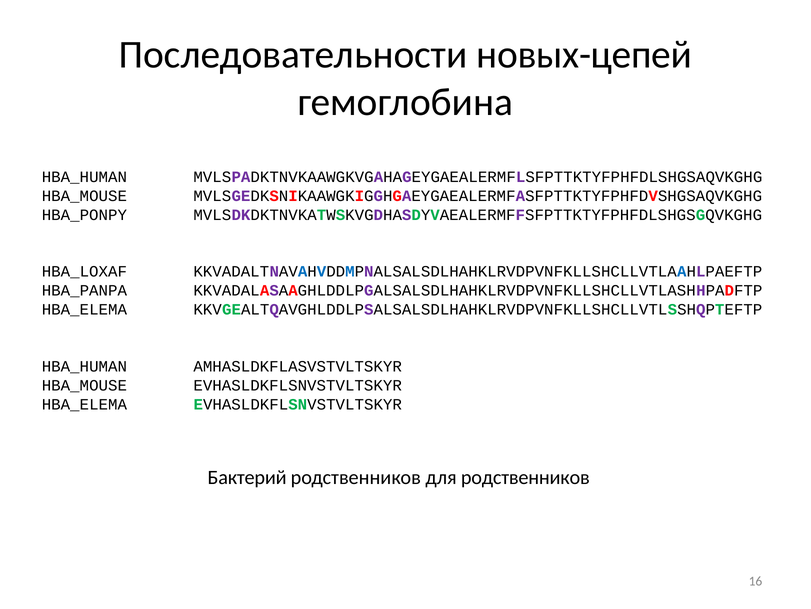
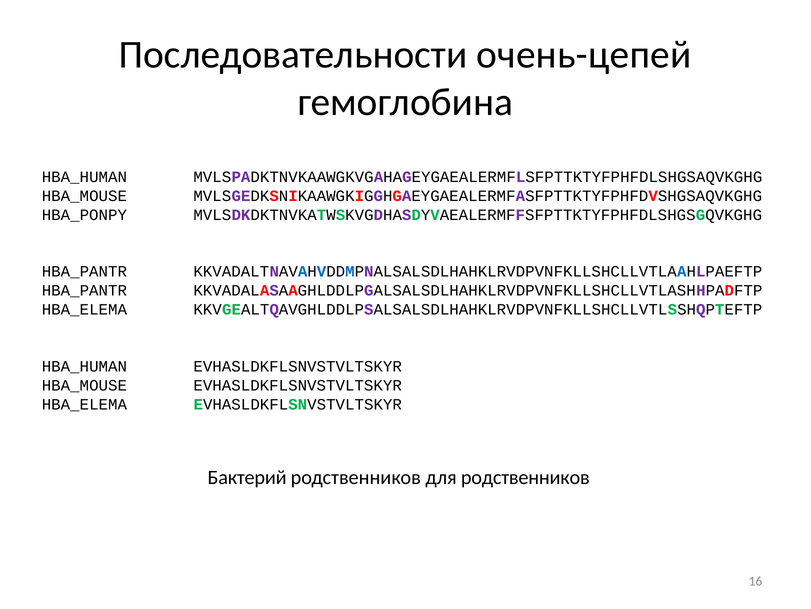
новых-цепей: новых-цепей -> очень-цепей
HBA_LOXAF at (84, 271): HBA_LOXAF -> HBA_PANTR
HBA_PANPA at (84, 290): HBA_PANPA -> HBA_PANTR
HBA_HUMAN AMHASLDKFLASVSTVLTSKYR: AMHASLDKFLASVSTVLTSKYR -> EVHASLDKFLSNVSTVLTSKYR
